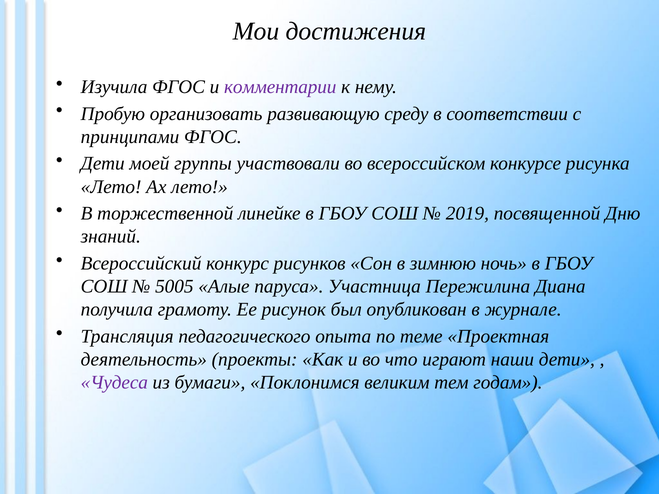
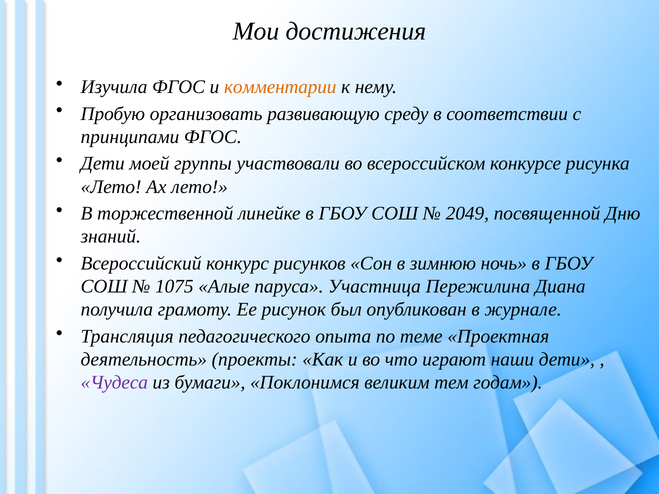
комментарии colour: purple -> orange
2019: 2019 -> 2049
5005: 5005 -> 1075
